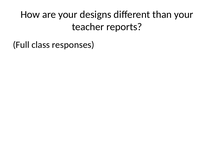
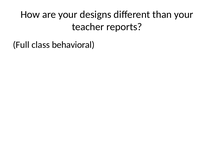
responses: responses -> behavioral
